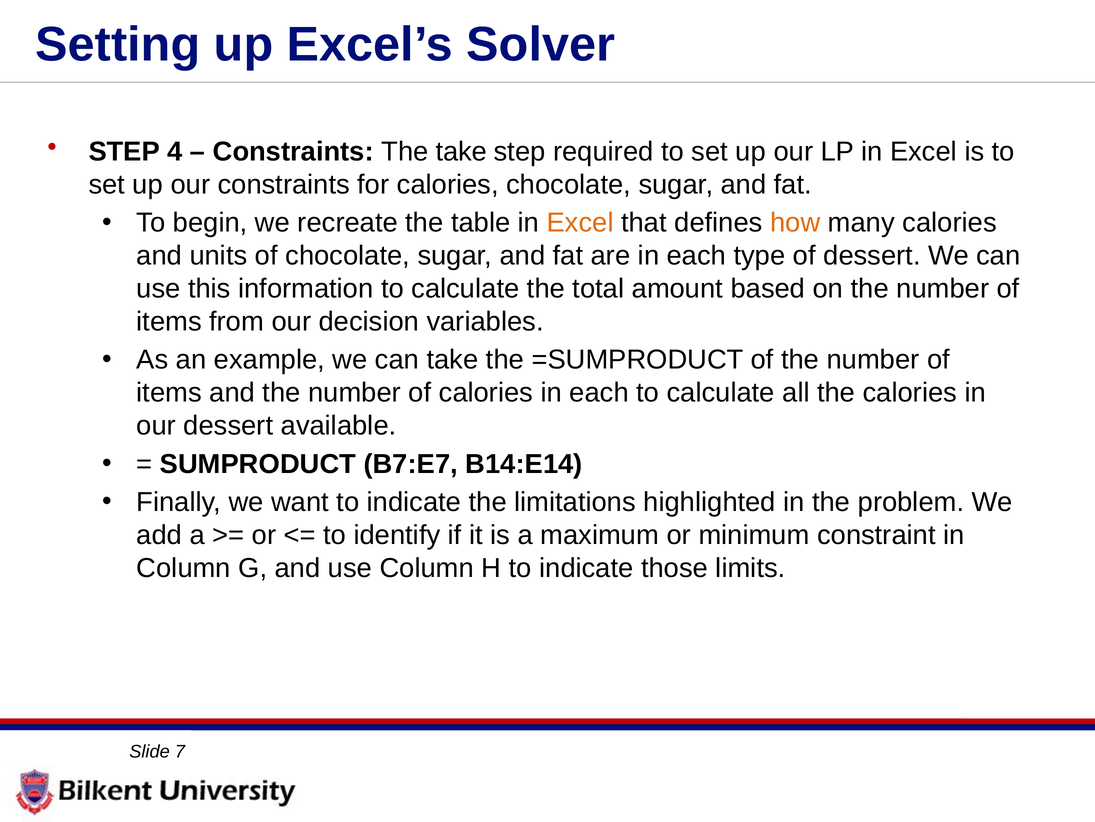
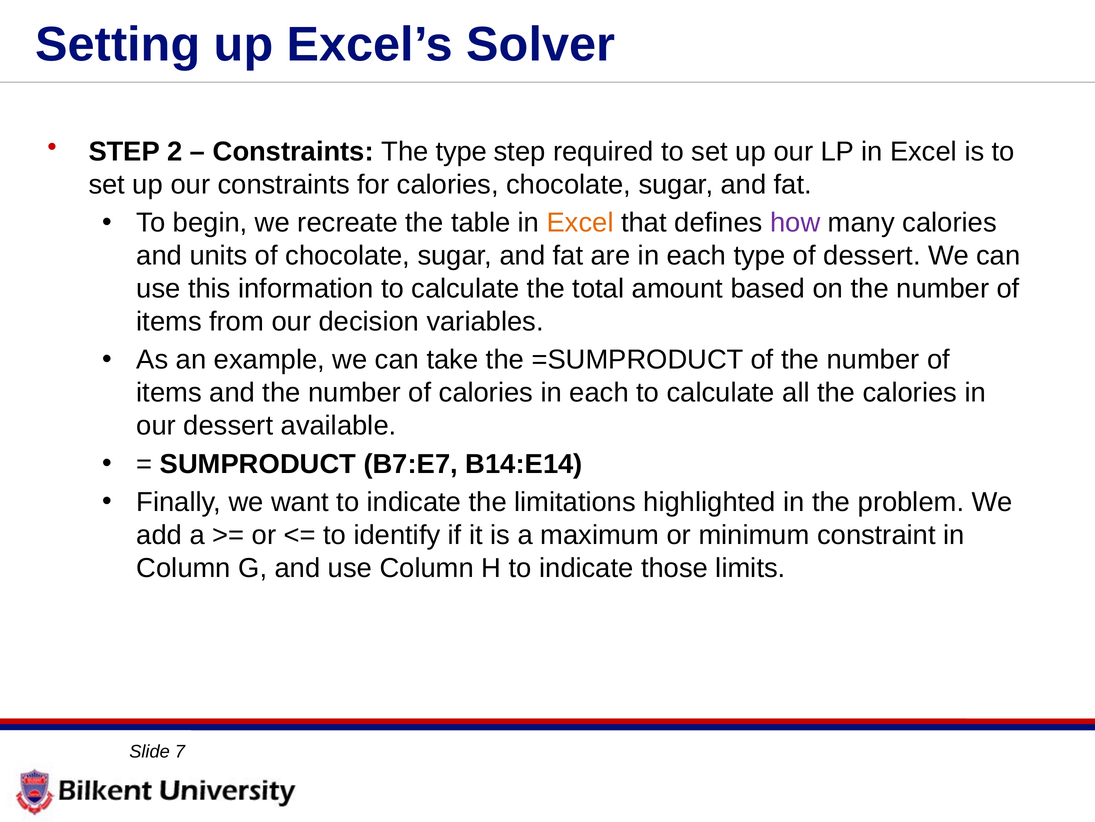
4: 4 -> 2
The take: take -> type
how colour: orange -> purple
